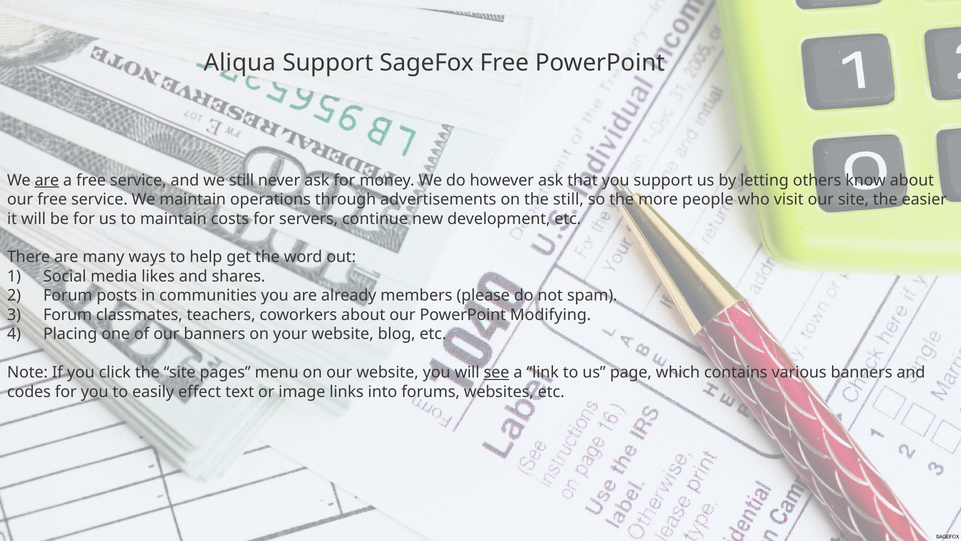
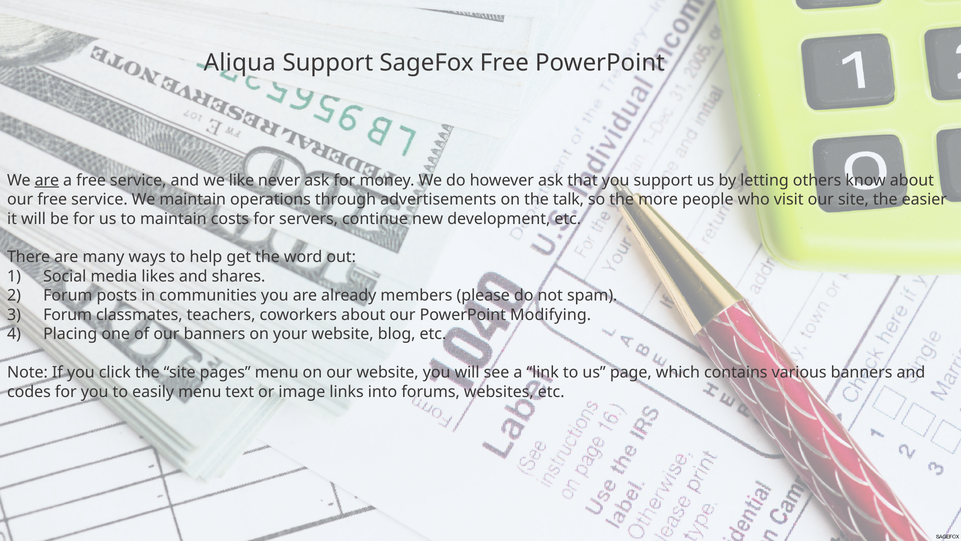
we still: still -> like
the still: still -> talk
see underline: present -> none
easily effect: effect -> menu
